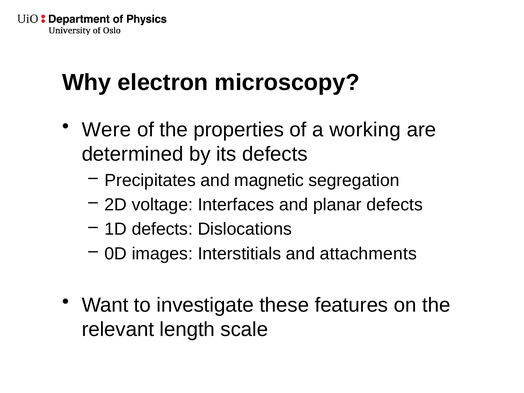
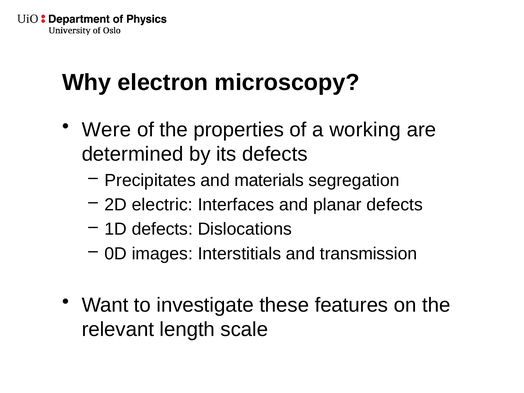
magnetic: magnetic -> materials
voltage: voltage -> electric
attachments: attachments -> transmission
